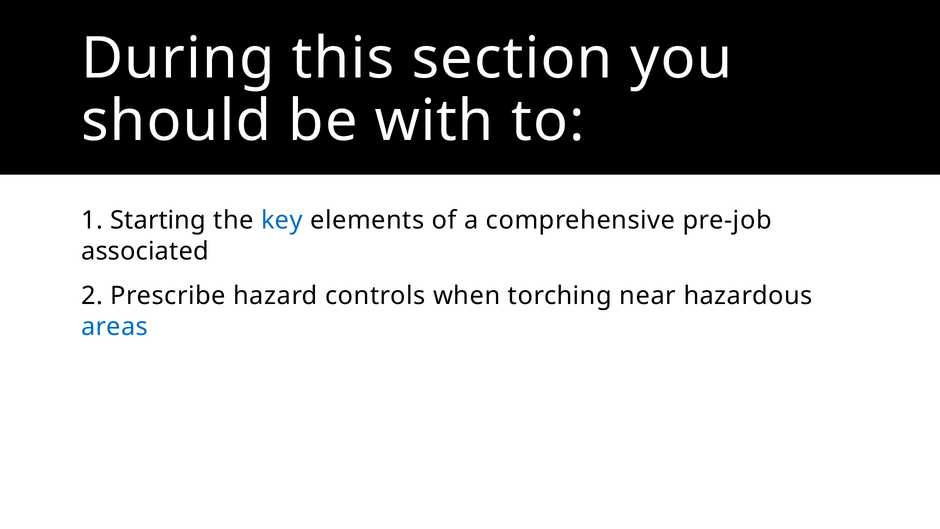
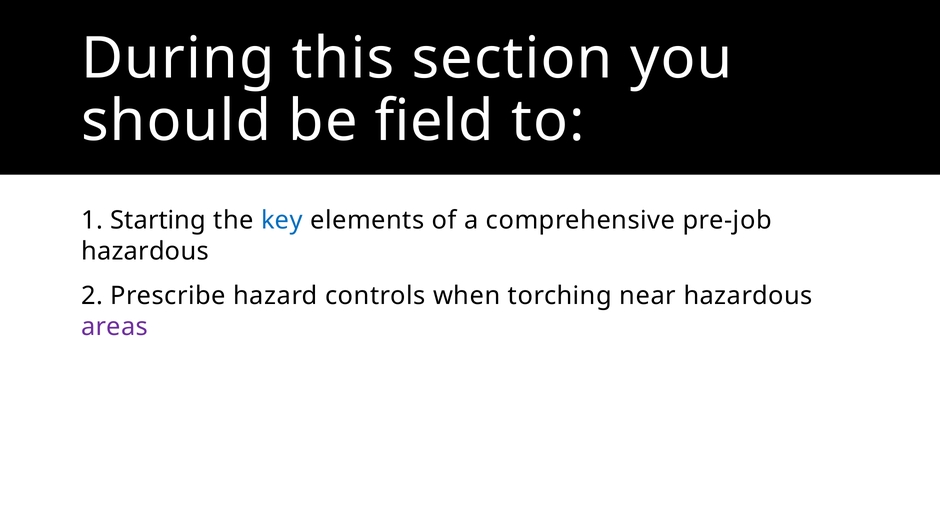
with: with -> field
associated at (145, 251): associated -> hazardous
areas colour: blue -> purple
